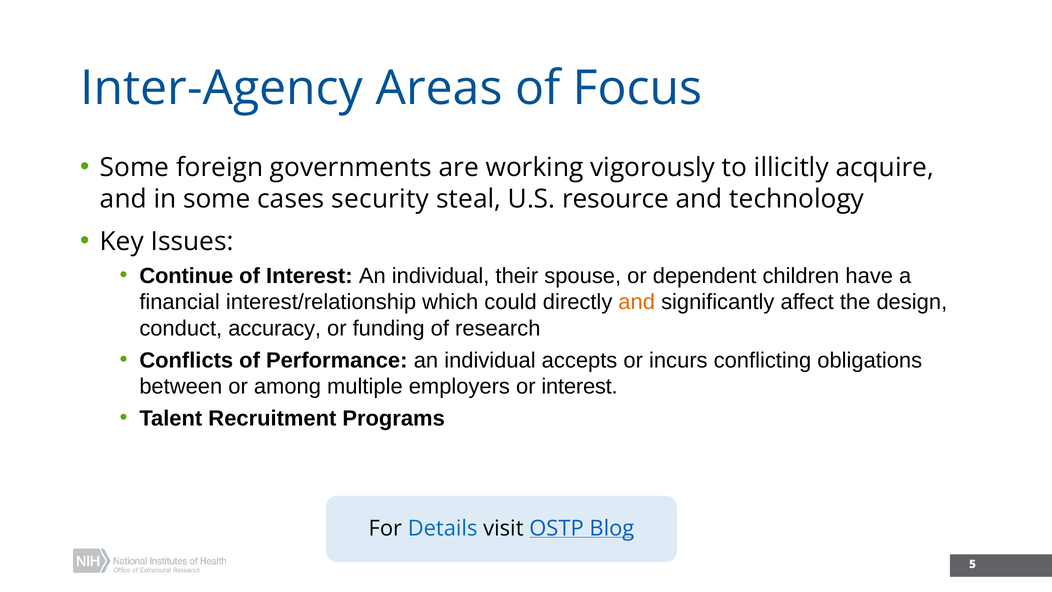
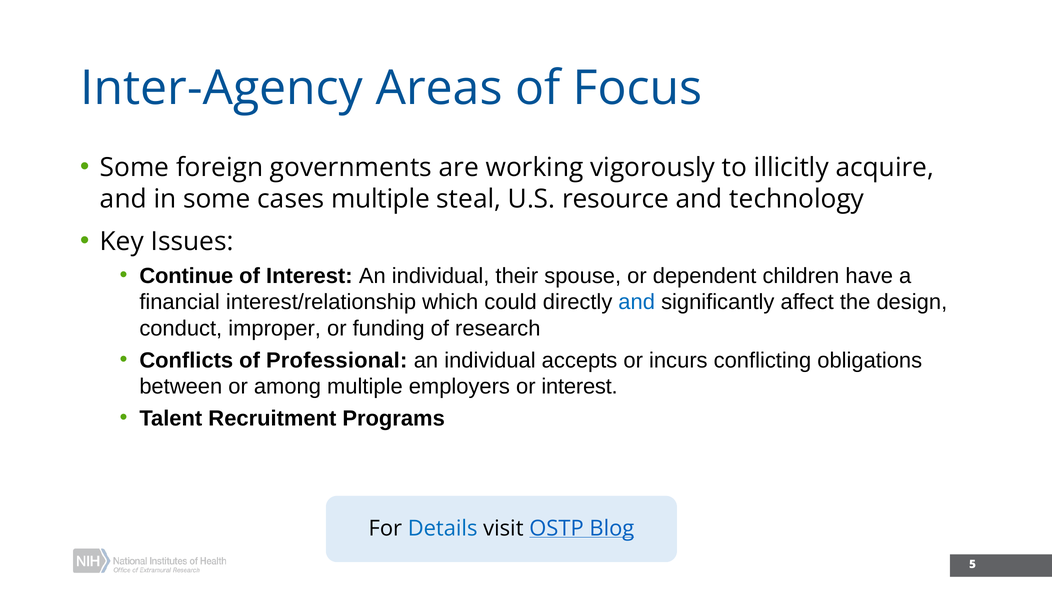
cases security: security -> multiple
and at (637, 302) colour: orange -> blue
accuracy: accuracy -> improper
Performance: Performance -> Professional
